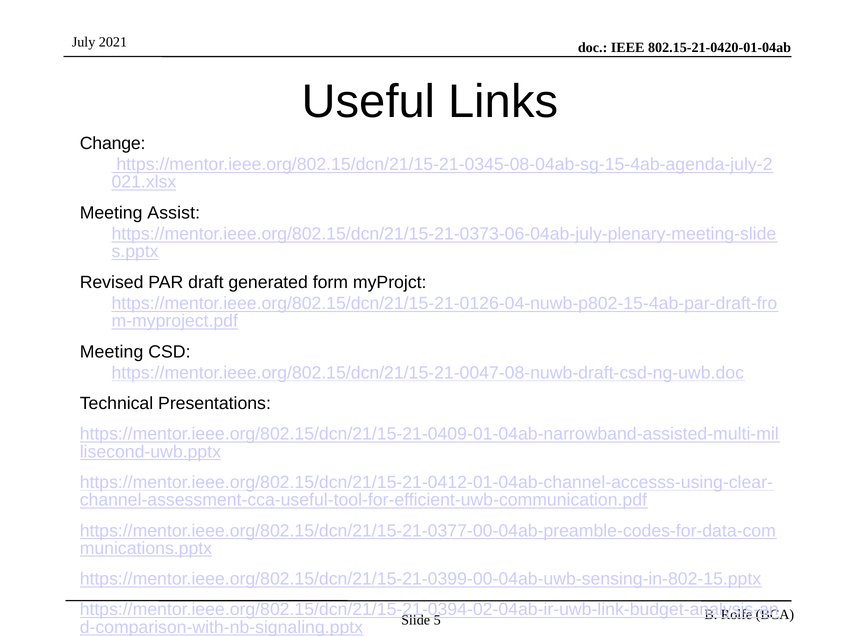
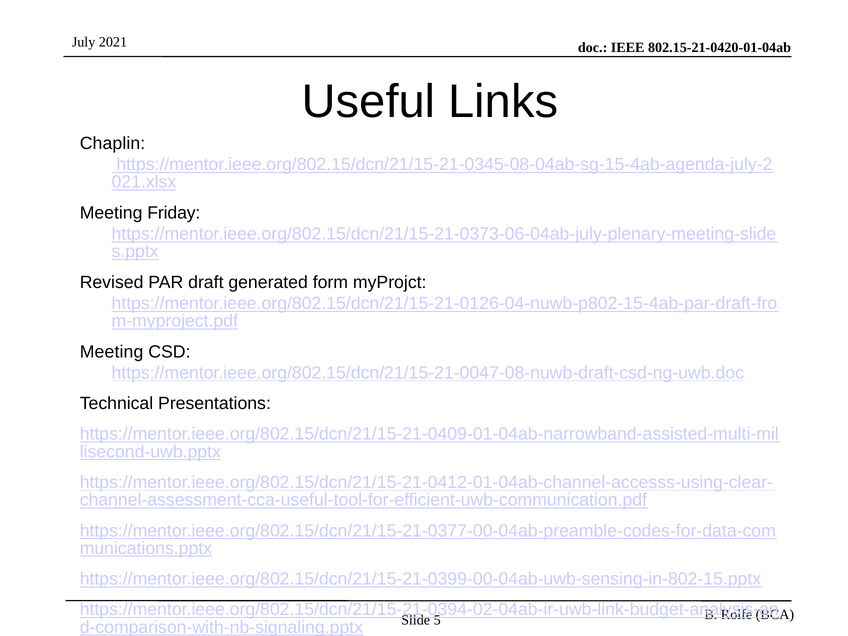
Change: Change -> Chaplin
Assist: Assist -> Friday
